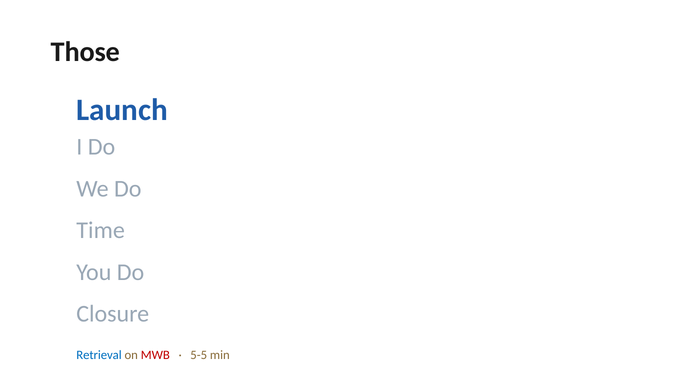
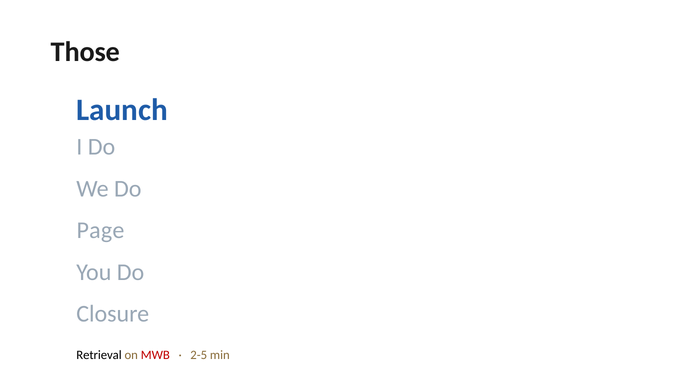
Time: Time -> Page
Retrieval colour: blue -> black
5-5: 5-5 -> 2-5
